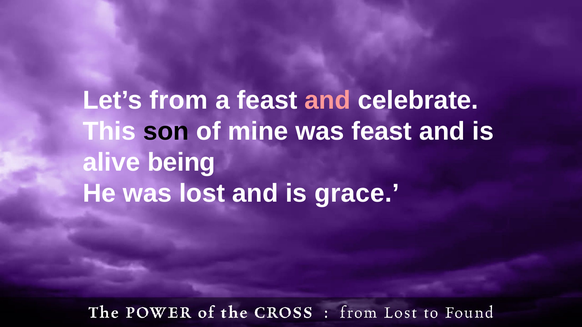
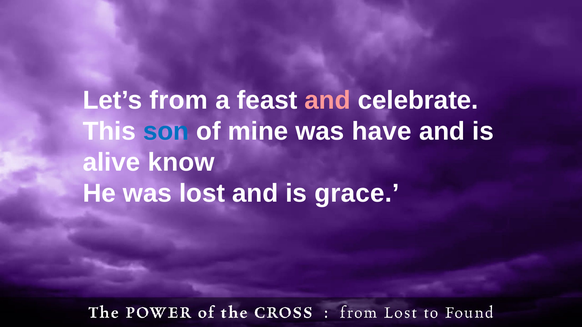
son colour: black -> blue
was feast: feast -> have
being: being -> know
